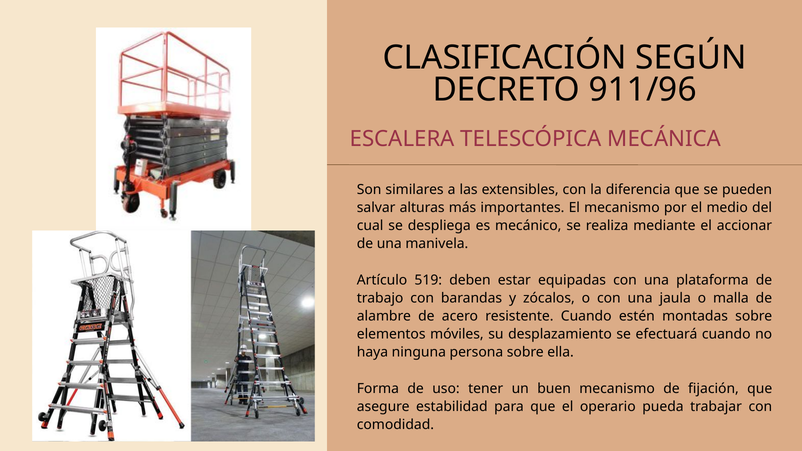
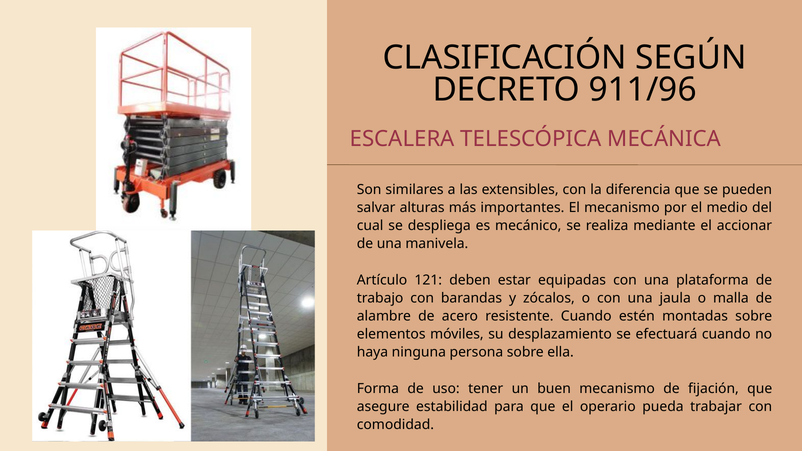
519: 519 -> 121
